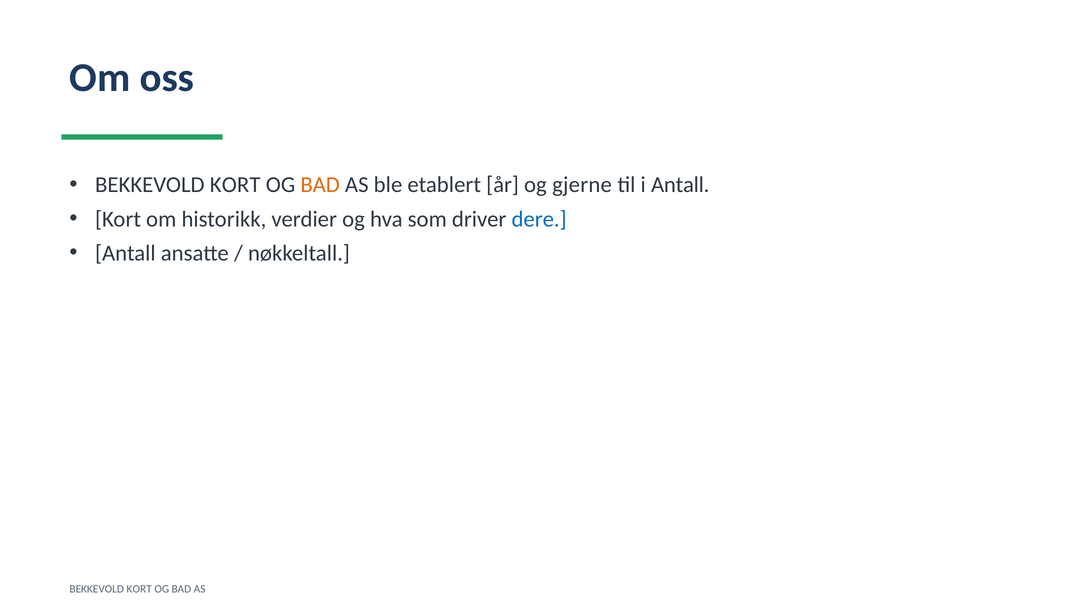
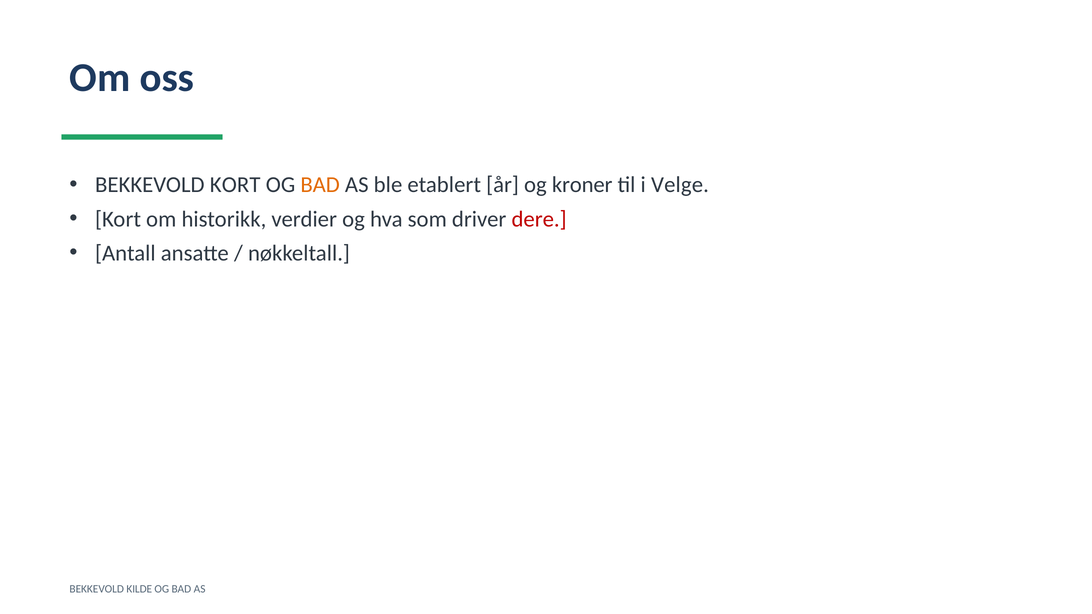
gjerne: gjerne -> kroner
i Antall: Antall -> Velge
dere colour: blue -> red
KORT at (139, 589): KORT -> KILDE
